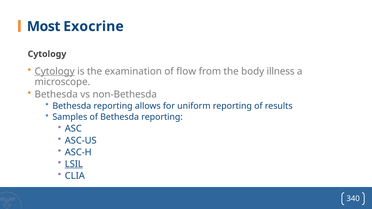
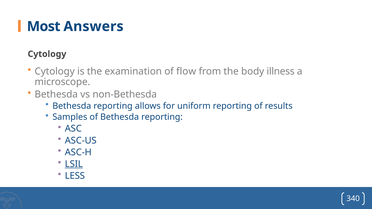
Exocrine: Exocrine -> Answers
Cytology at (55, 71) underline: present -> none
CLIA: CLIA -> LESS
